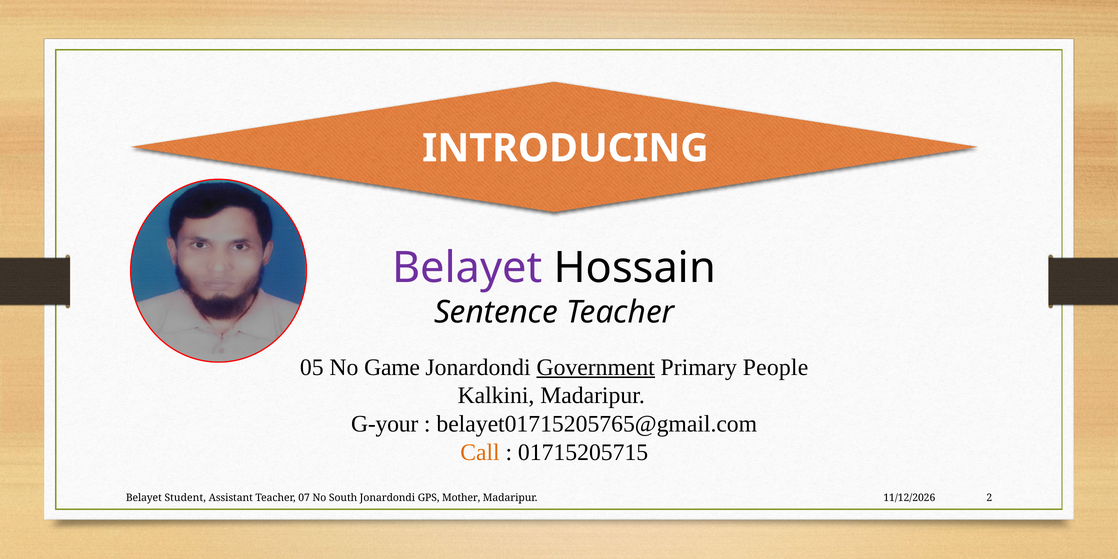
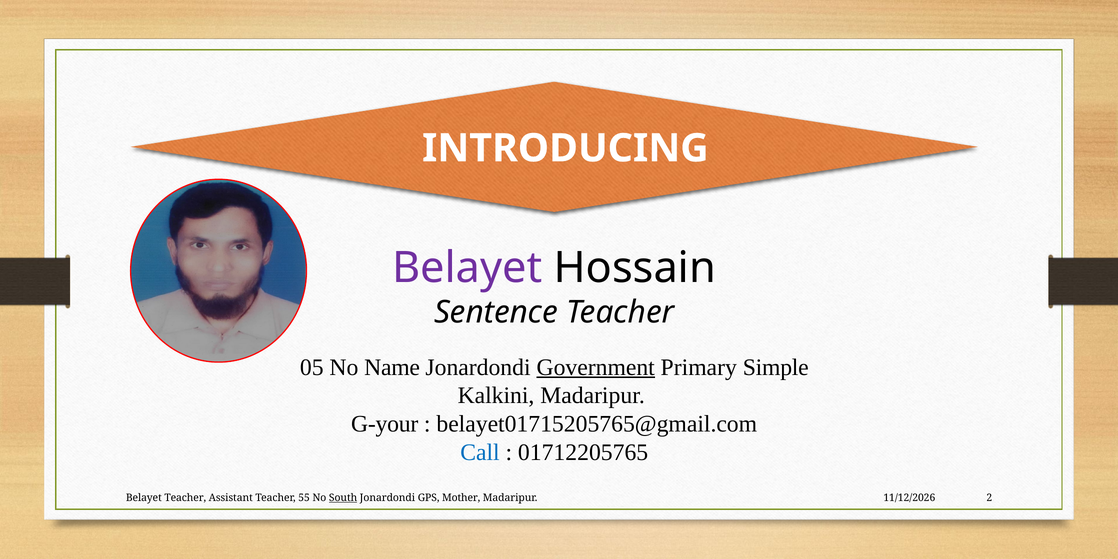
Game: Game -> Name
People: People -> Simple
Call colour: orange -> blue
01715205715: 01715205715 -> 01712205765
Belayet Student: Student -> Teacher
07: 07 -> 55
South underline: none -> present
